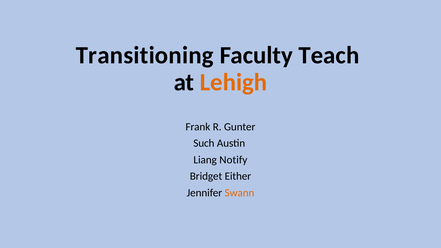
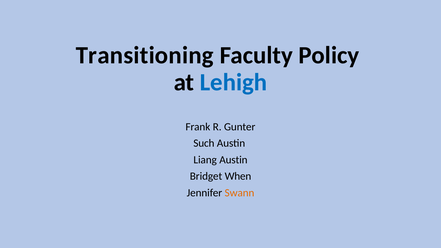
Teach: Teach -> Policy
Lehigh colour: orange -> blue
Liang Notify: Notify -> Austin
Either: Either -> When
